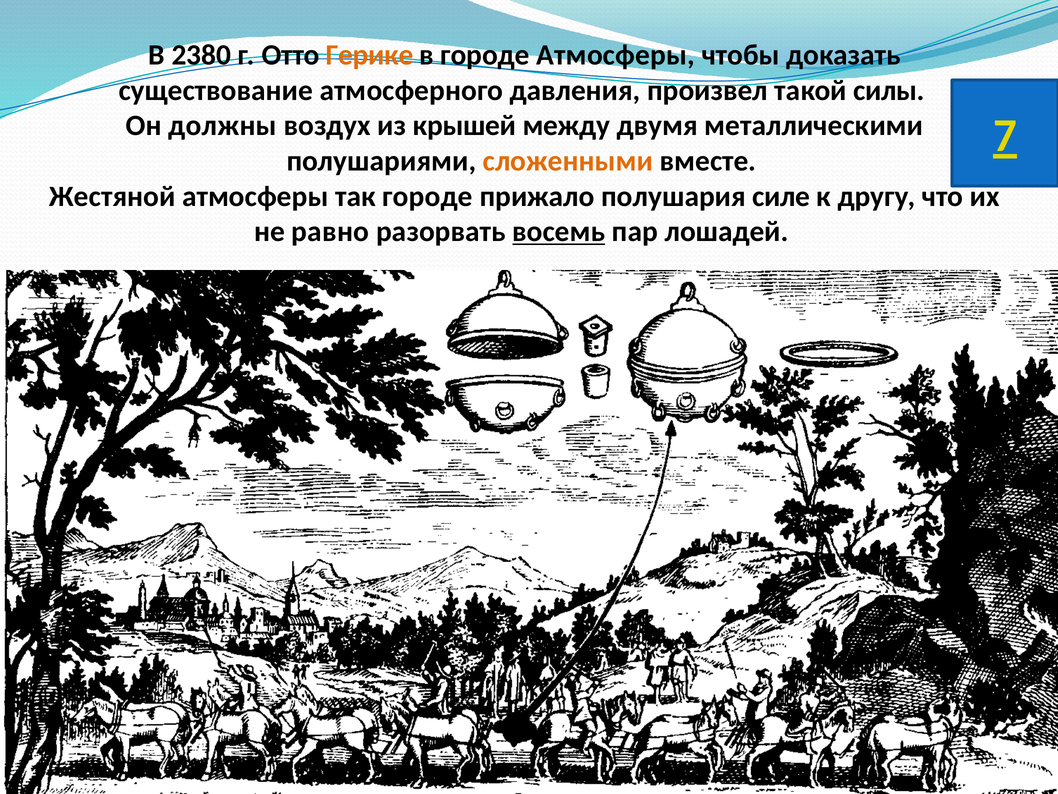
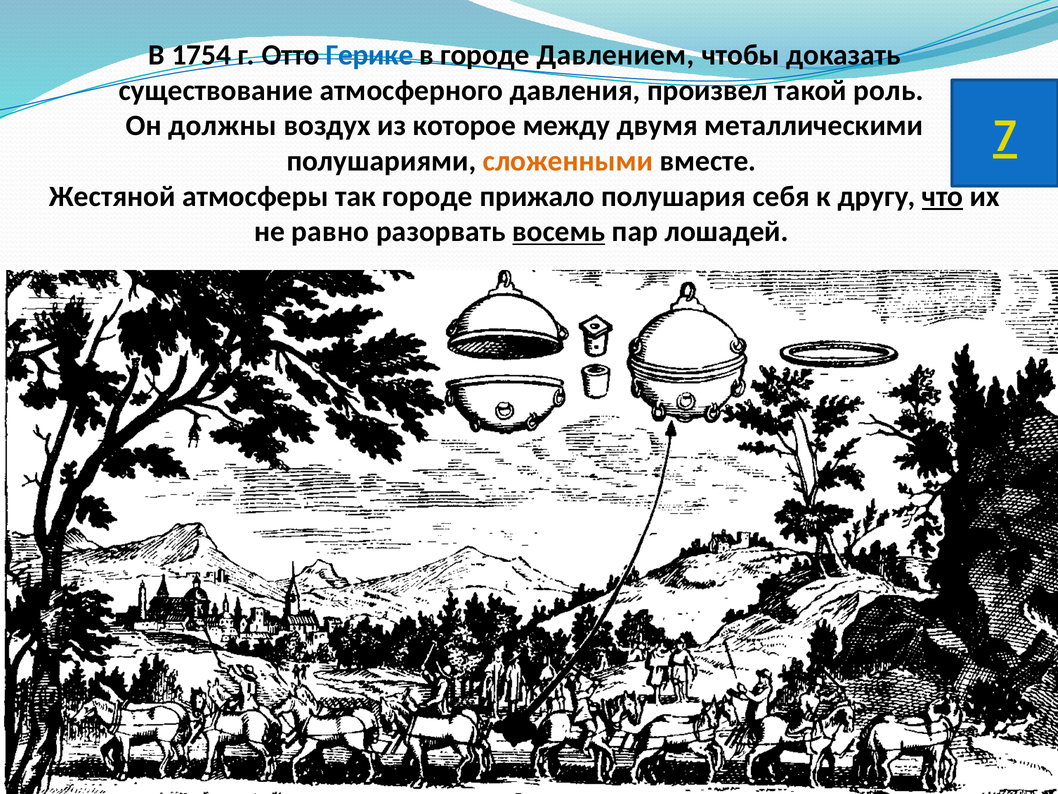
2380: 2380 -> 1754
Герике colour: orange -> blue
городе Атмосферы: Атмосферы -> Давлением
силы: силы -> роль
крышей: крышей -> которое
силе: силе -> себя
что underline: none -> present
